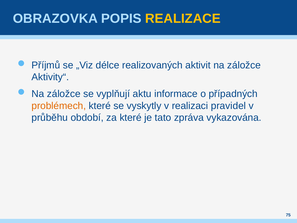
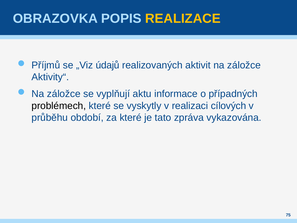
délce: délce -> údajů
problémech colour: orange -> black
pravidel: pravidel -> cílových
